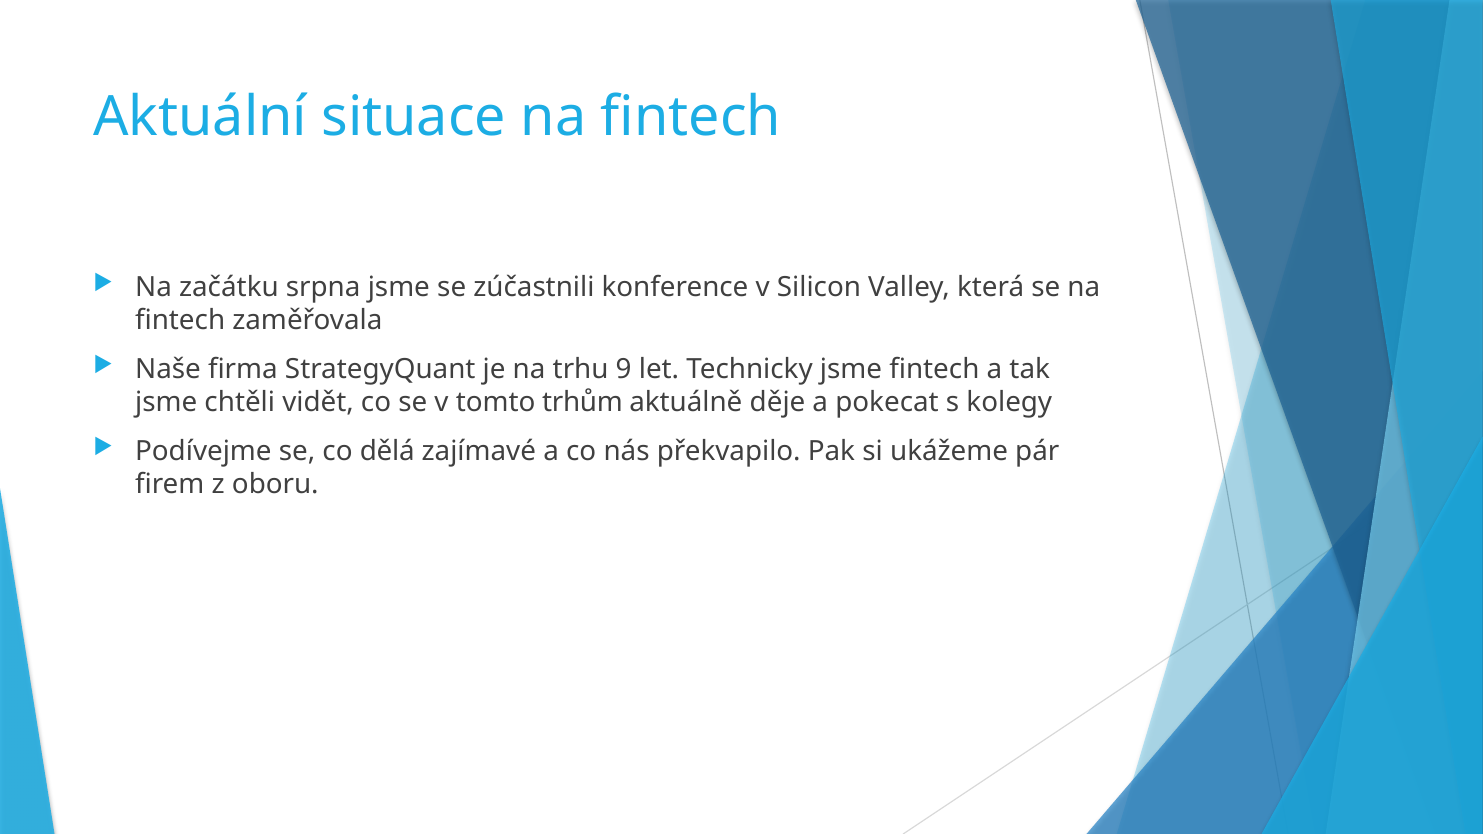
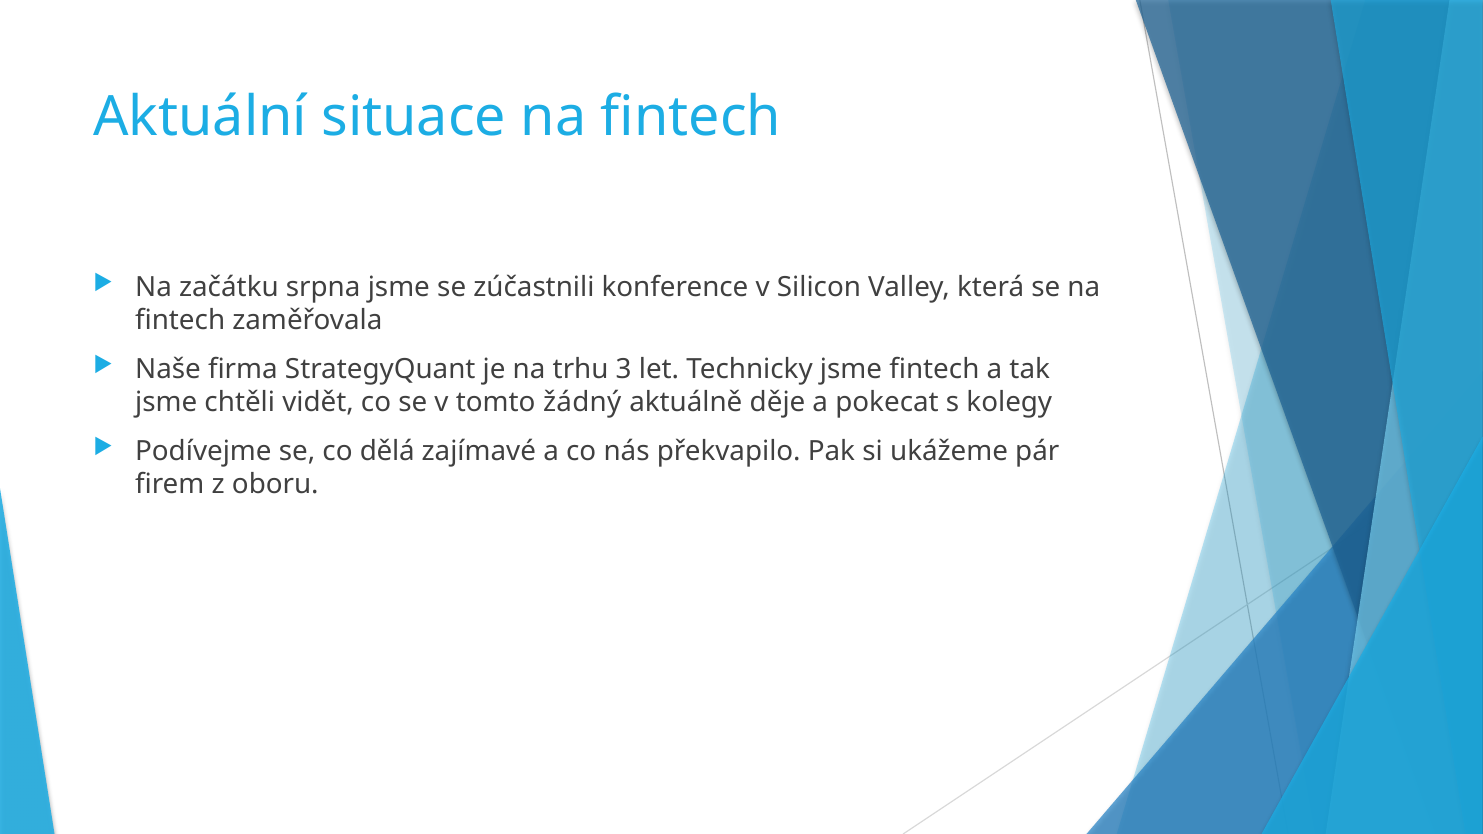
9: 9 -> 3
trhům: trhům -> žádný
